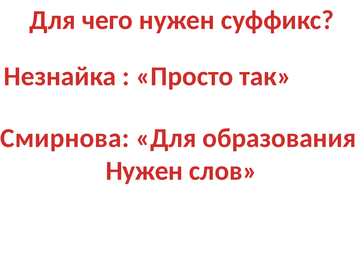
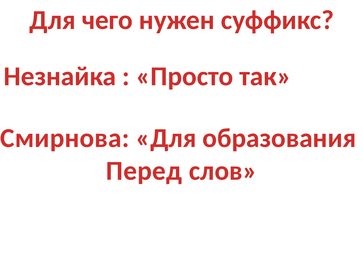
Нужен at (144, 171): Нужен -> Перед
